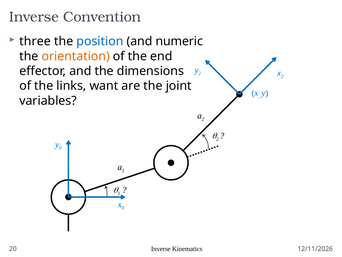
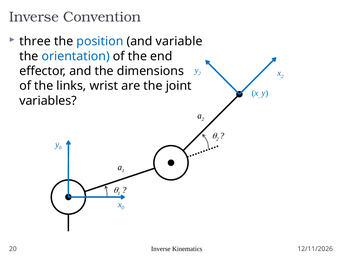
numeric: numeric -> variable
orientation colour: orange -> blue
want: want -> wrist
